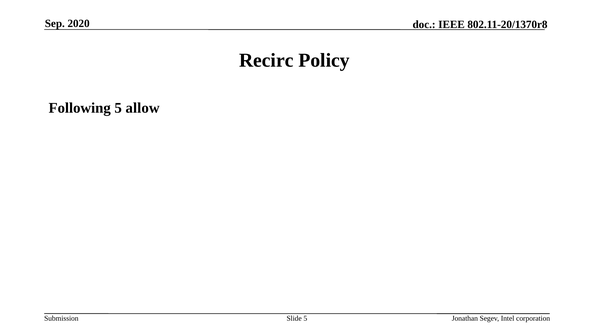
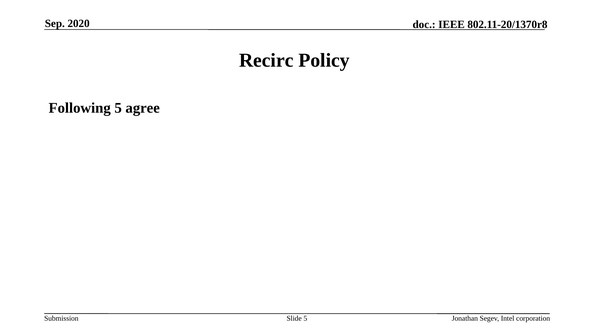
allow: allow -> agree
